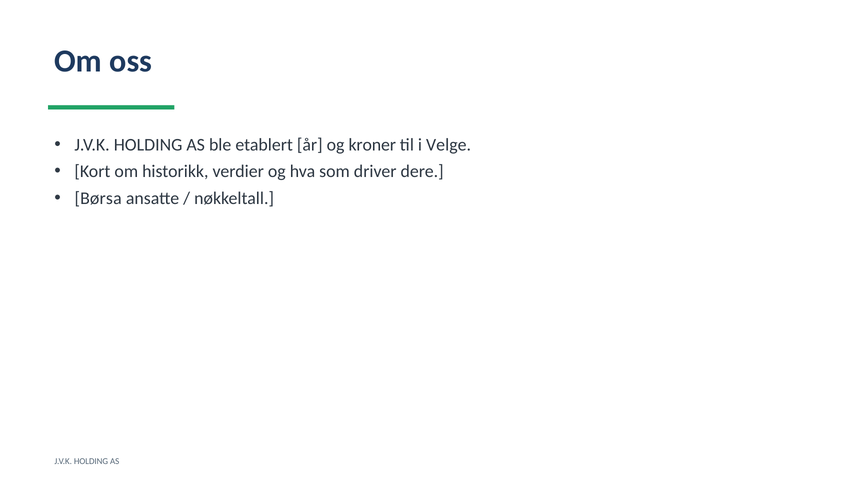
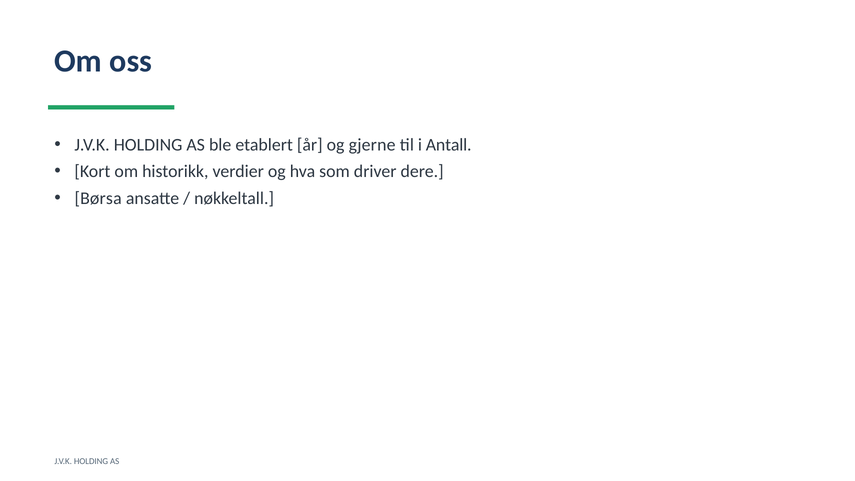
kroner: kroner -> gjerne
Velge: Velge -> Antall
